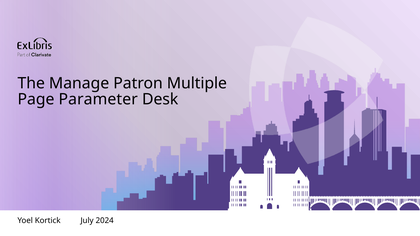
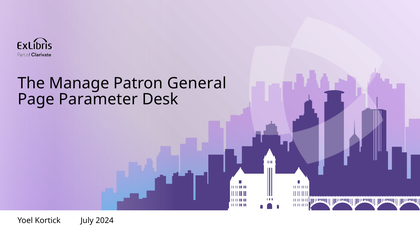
Multiple: Multiple -> General
